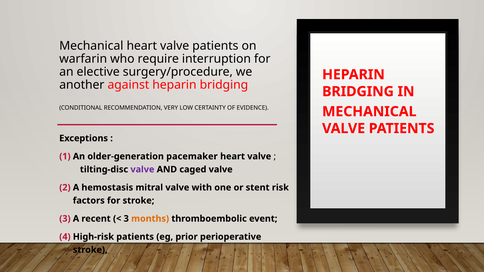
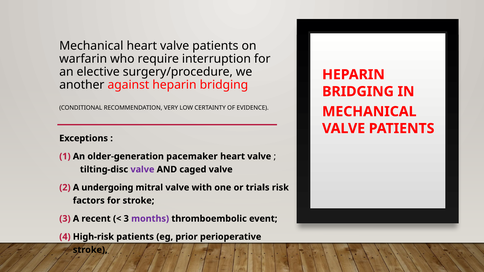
hemostasis: hemostasis -> undergoing
stent: stent -> trials
months colour: orange -> purple
